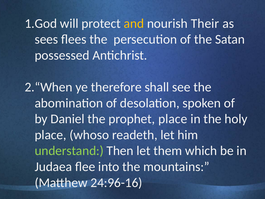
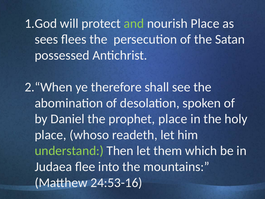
and colour: yellow -> light green
nourish Their: Their -> Place
24:96-16: 24:96-16 -> 24:53-16
